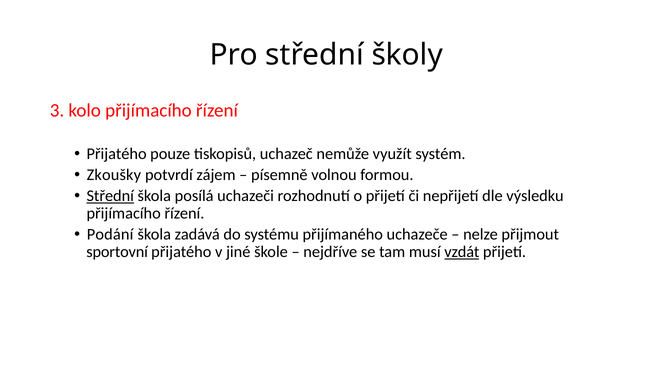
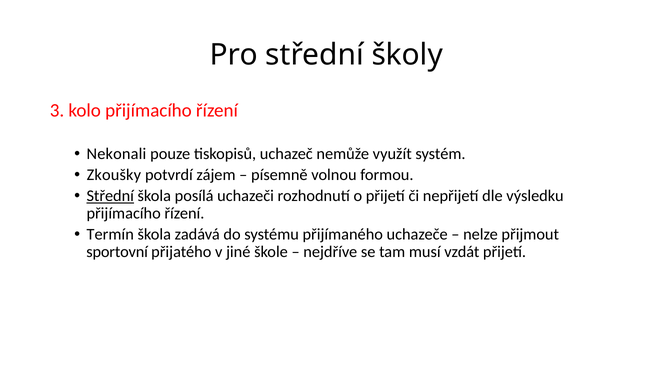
Přijatého at (117, 154): Přijatého -> Nekonali
Podání: Podání -> Termín
vzdát underline: present -> none
